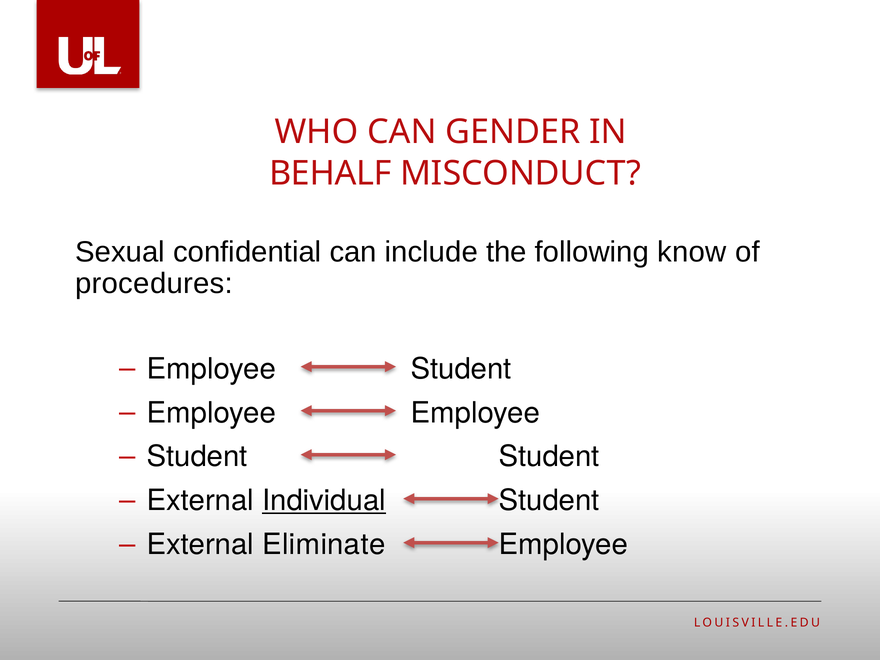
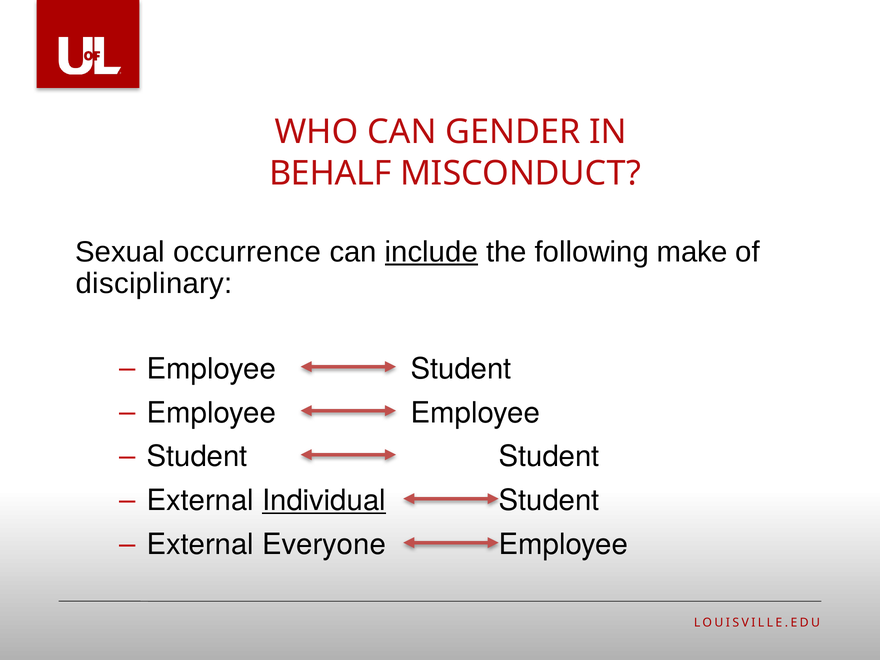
confidential: confidential -> occurrence
include underline: none -> present
know: know -> make
procedures: procedures -> disciplinary
Eliminate: Eliminate -> Everyone
